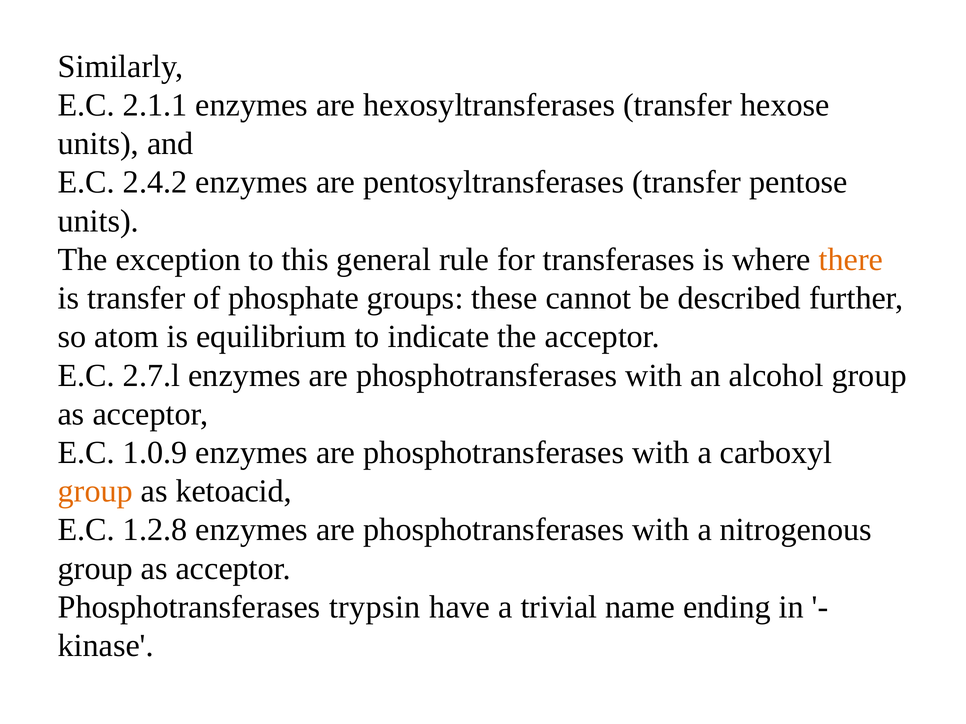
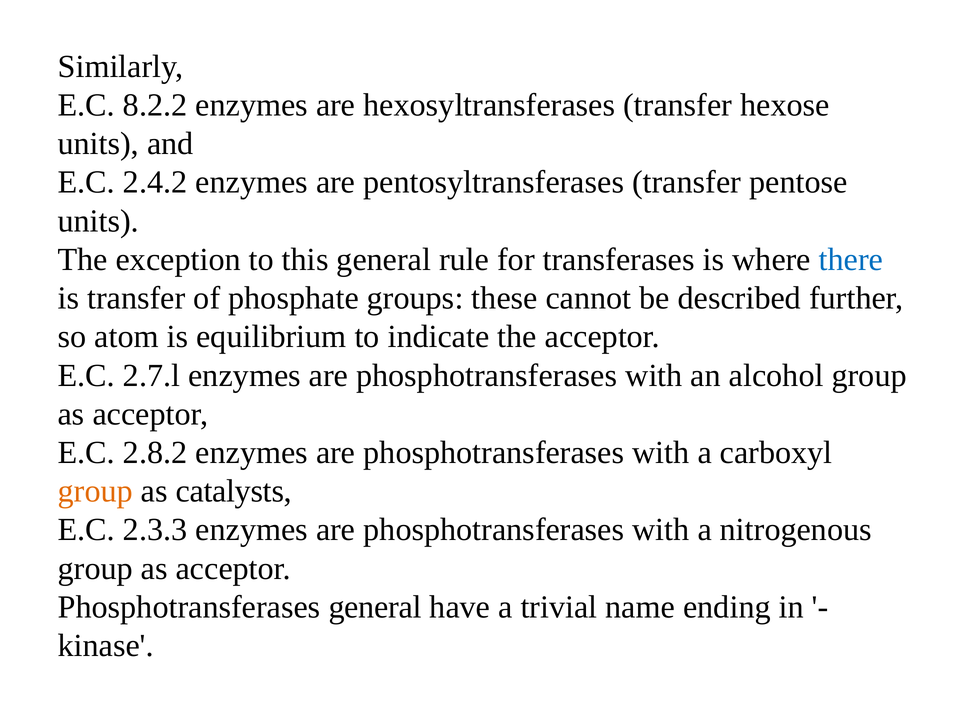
2.1.1: 2.1.1 -> 8.2.2
there colour: orange -> blue
1.0.9: 1.0.9 -> 2.8.2
ketoacid: ketoacid -> catalysts
1.2.8: 1.2.8 -> 2.3.3
Phosphotransferases trypsin: trypsin -> general
